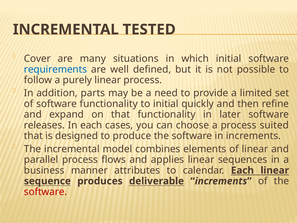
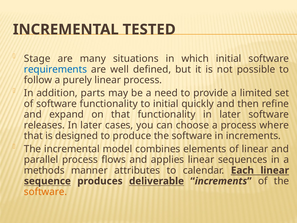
Cover: Cover -> Stage
releases In each: each -> later
suited: suited -> where
business: business -> methods
software at (46, 192) colour: red -> orange
